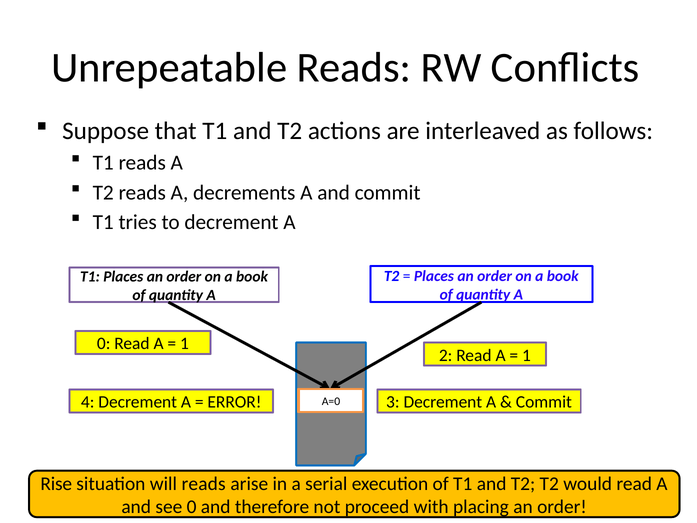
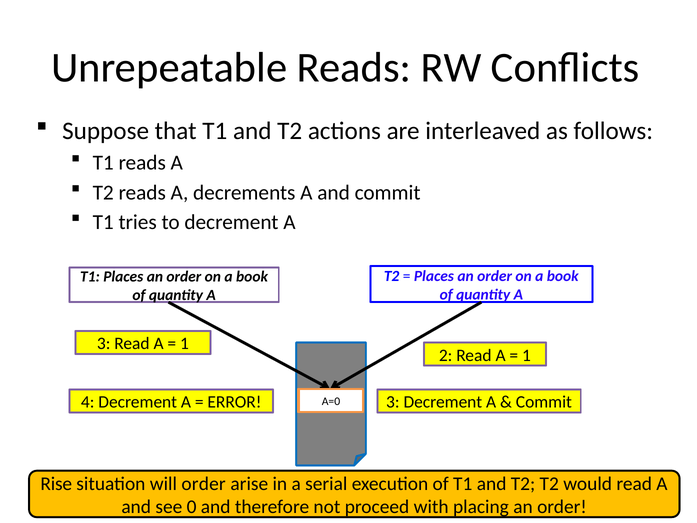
0 at (104, 344): 0 -> 3
will reads: reads -> order
